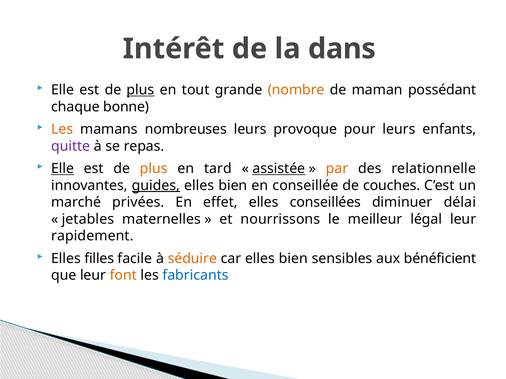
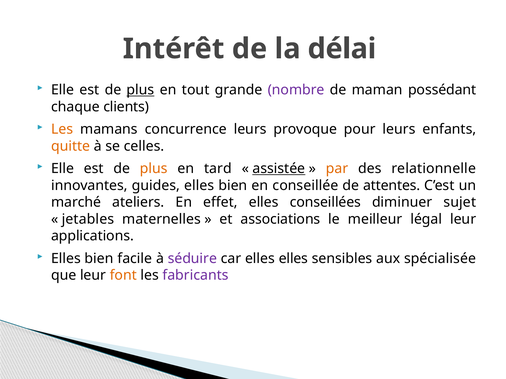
dans: dans -> délai
nombre colour: orange -> purple
bonne: bonne -> clients
nombreuses: nombreuses -> concurrence
quitte colour: purple -> orange
repas: repas -> celles
Elle at (63, 169) underline: present -> none
guides underline: present -> none
couches: couches -> attentes
privées: privées -> ateliers
délai: délai -> sujet
nourrissons: nourrissons -> associations
rapidement: rapidement -> applications
filles at (99, 259): filles -> bien
séduire colour: orange -> purple
car elles bien: bien -> elles
bénéficient: bénéficient -> spécialisée
fabricants colour: blue -> purple
